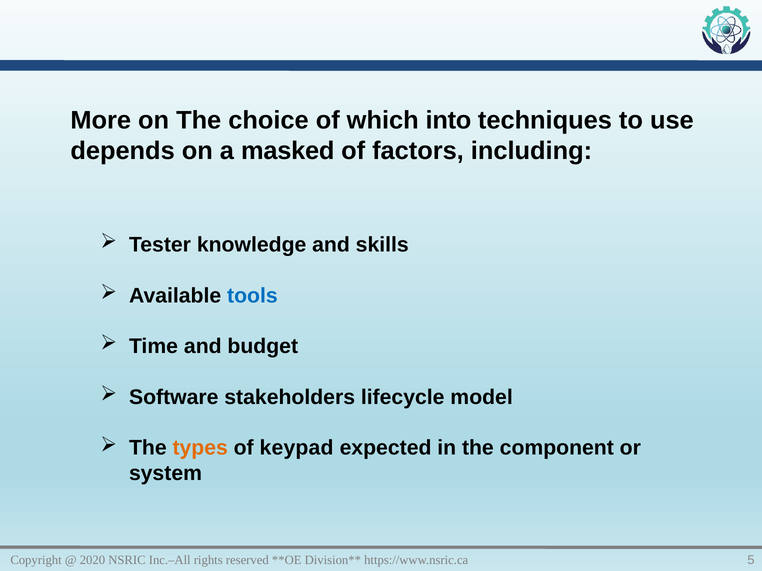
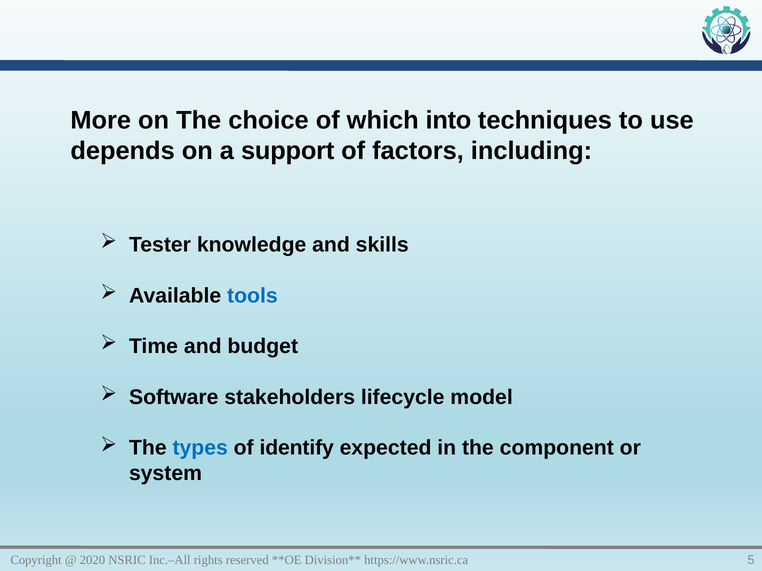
masked: masked -> support
types colour: orange -> blue
keypad: keypad -> identify
